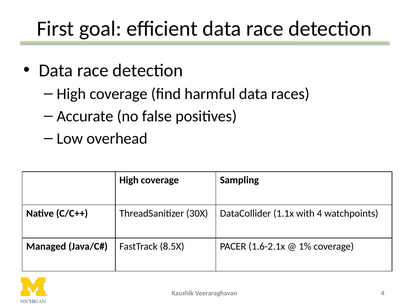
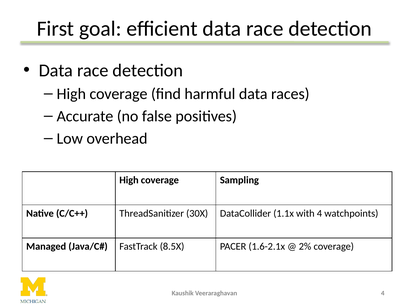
1%: 1% -> 2%
